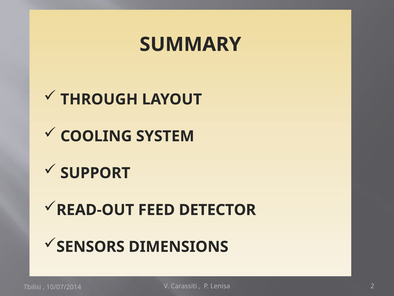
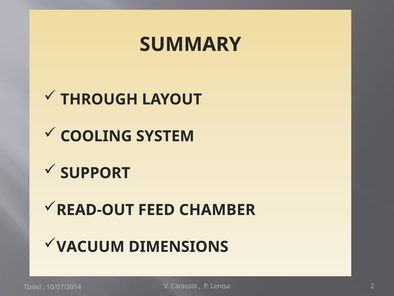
DETECTOR: DETECTOR -> CHAMBER
SENSORS: SENSORS -> VACUUM
